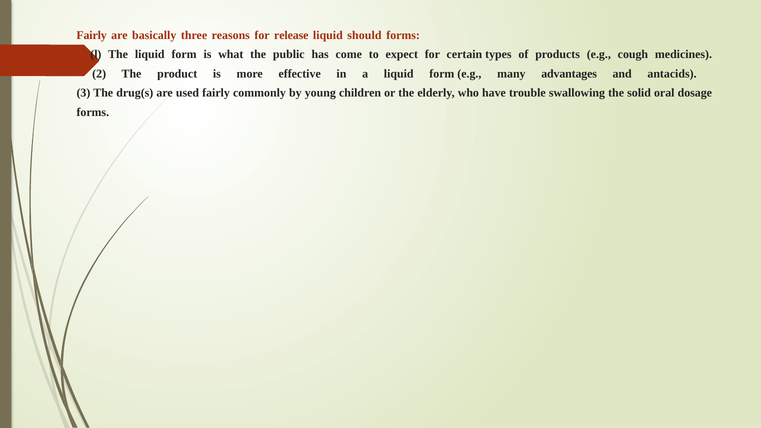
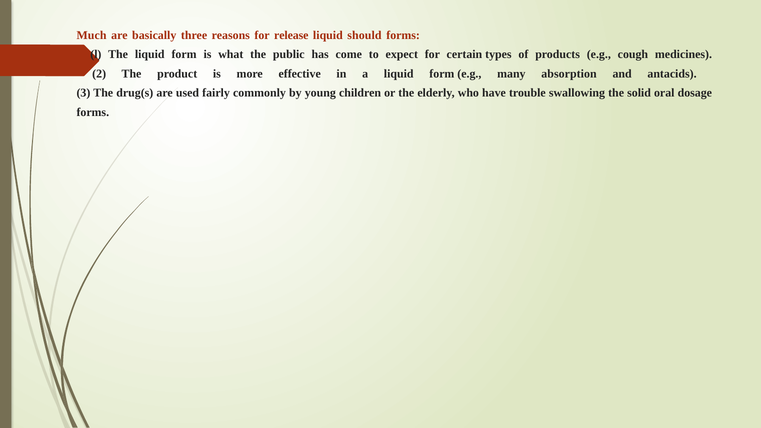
Fairly at (92, 35): Fairly -> Much
advantages: advantages -> absorption
